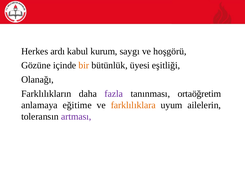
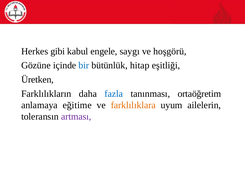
ardı: ardı -> gibi
kurum: kurum -> engele
bir colour: orange -> blue
üyesi: üyesi -> hitap
Olanağı: Olanağı -> Üretken
fazla colour: purple -> blue
